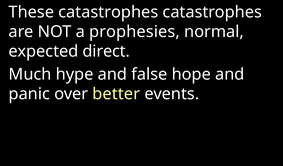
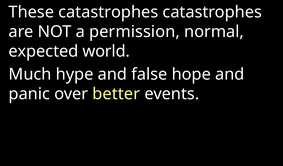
prophesies: prophesies -> permission
direct: direct -> world
